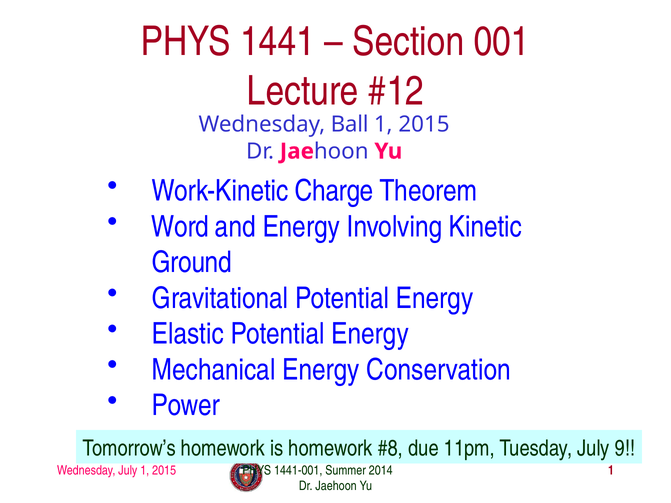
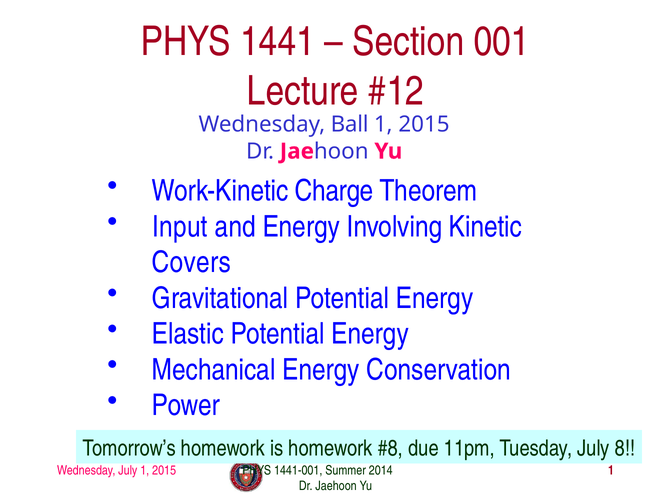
Word: Word -> Input
Ground: Ground -> Covers
9: 9 -> 8
